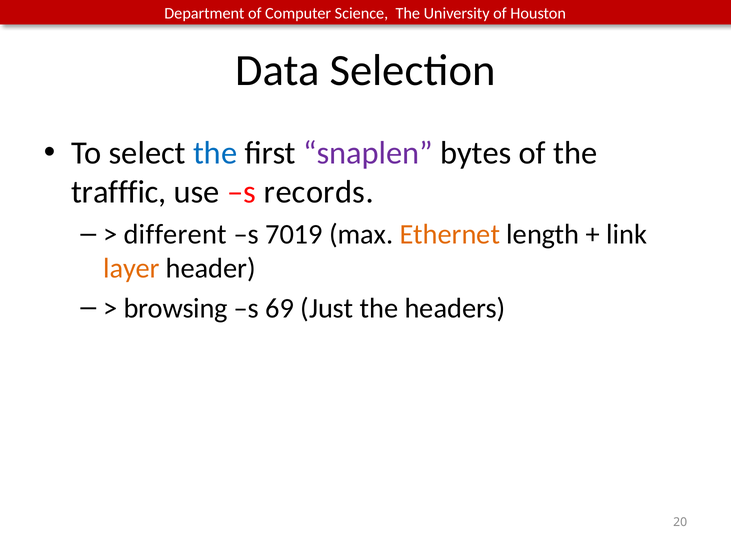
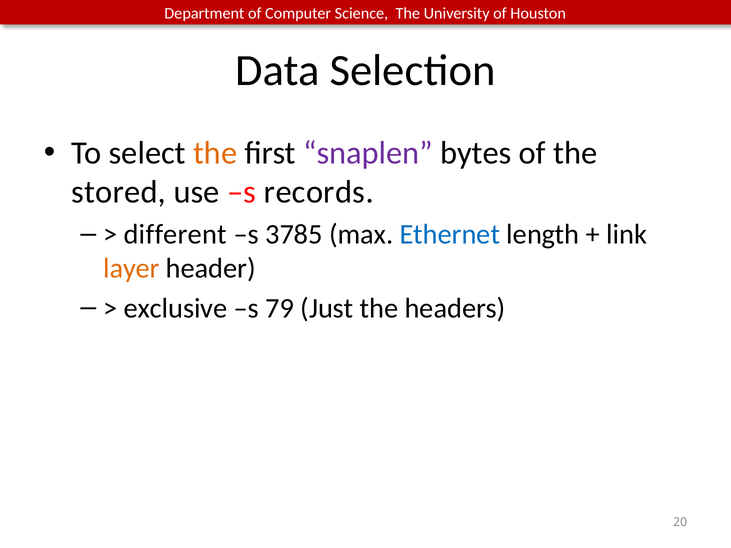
the at (215, 153) colour: blue -> orange
trafffic: trafffic -> stored
7019: 7019 -> 3785
Ethernet colour: orange -> blue
browsing: browsing -> exclusive
69: 69 -> 79
